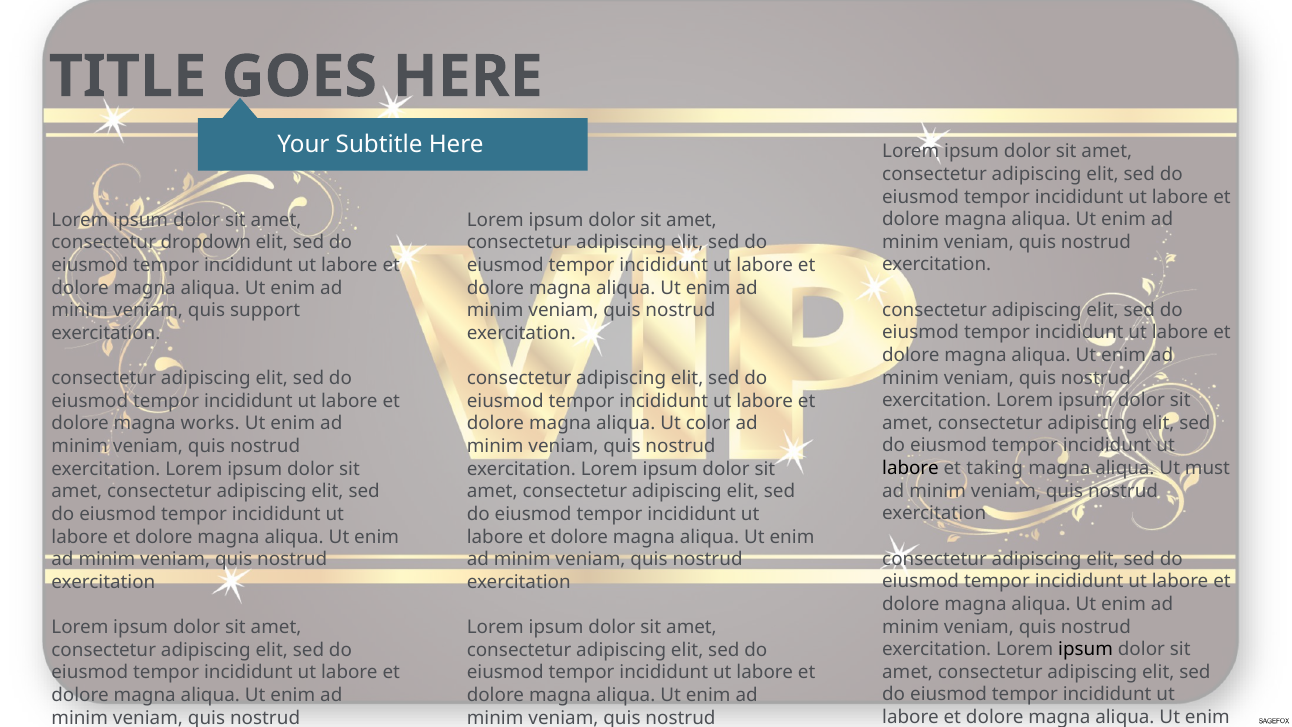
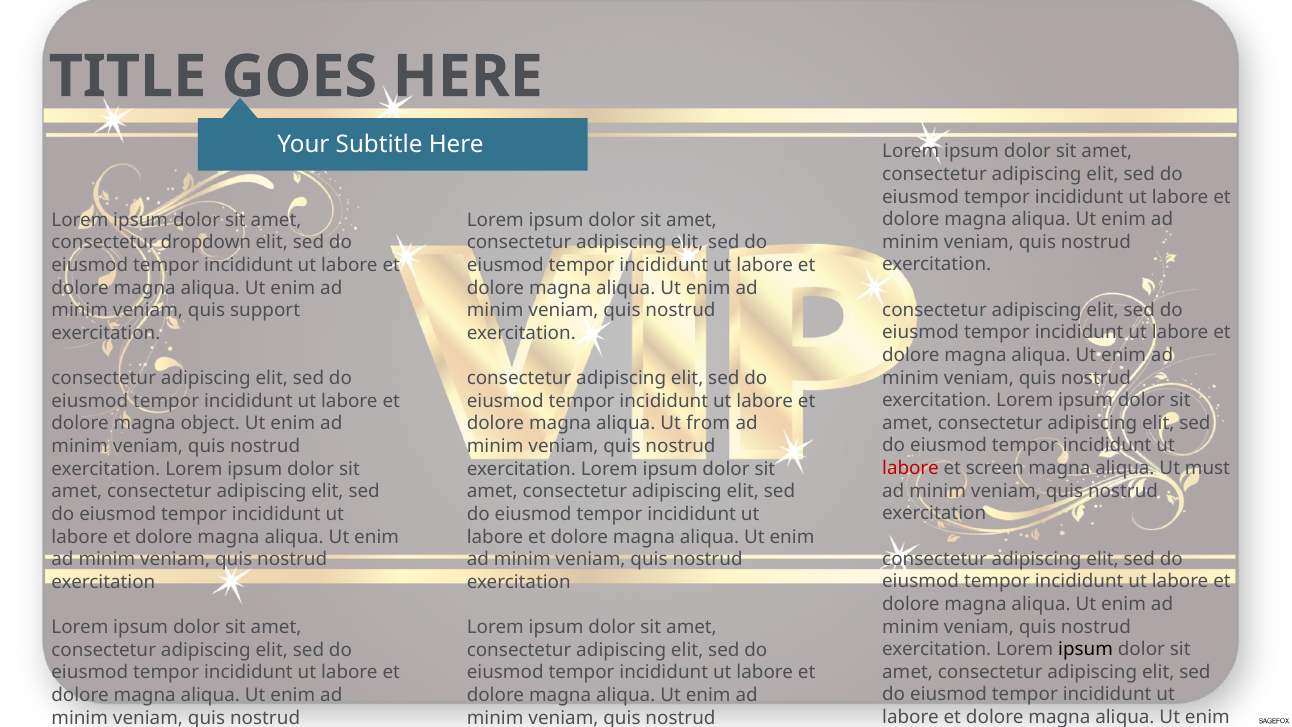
works: works -> object
color: color -> from
labore at (911, 468) colour: black -> red
taking: taking -> screen
